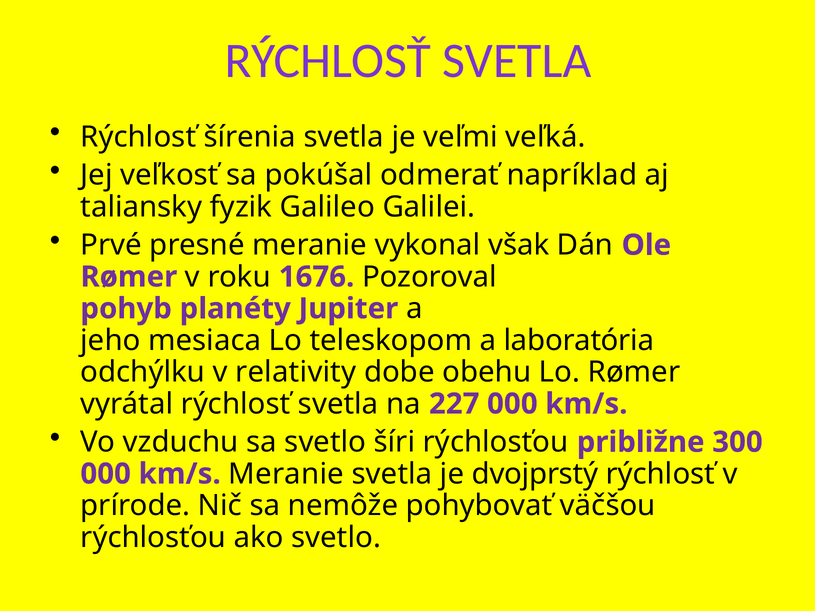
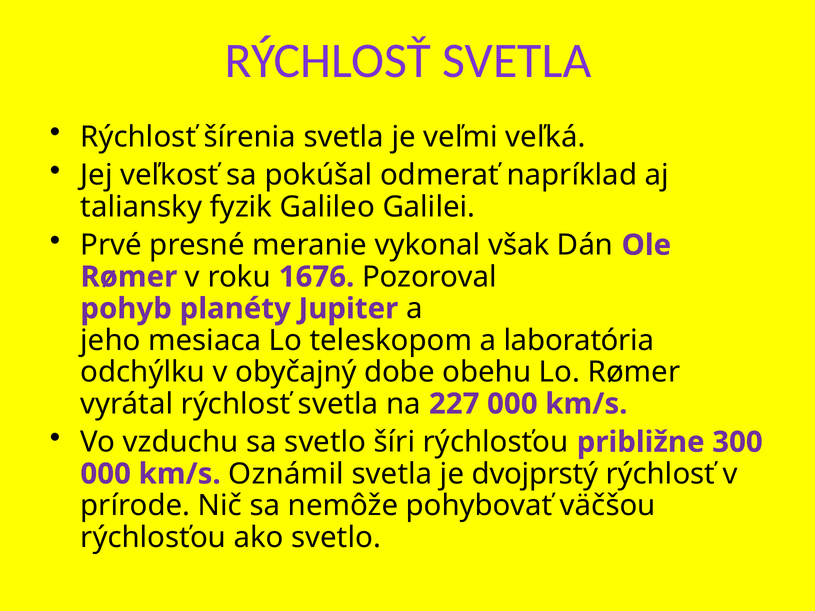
relativity: relativity -> obyčajný
km/s Meranie: Meranie -> Oznámil
